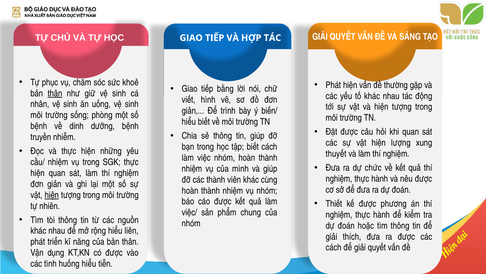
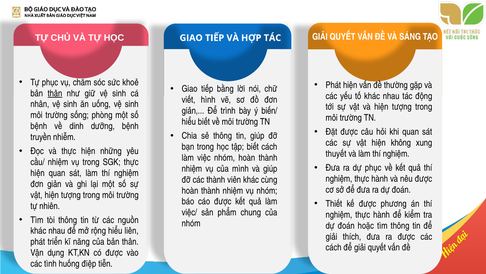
lượng: lượng -> không
dự chức: chức -> phục
hiện at (52, 195) underline: present -> none
huống hiểu: hiểu -> điệp
